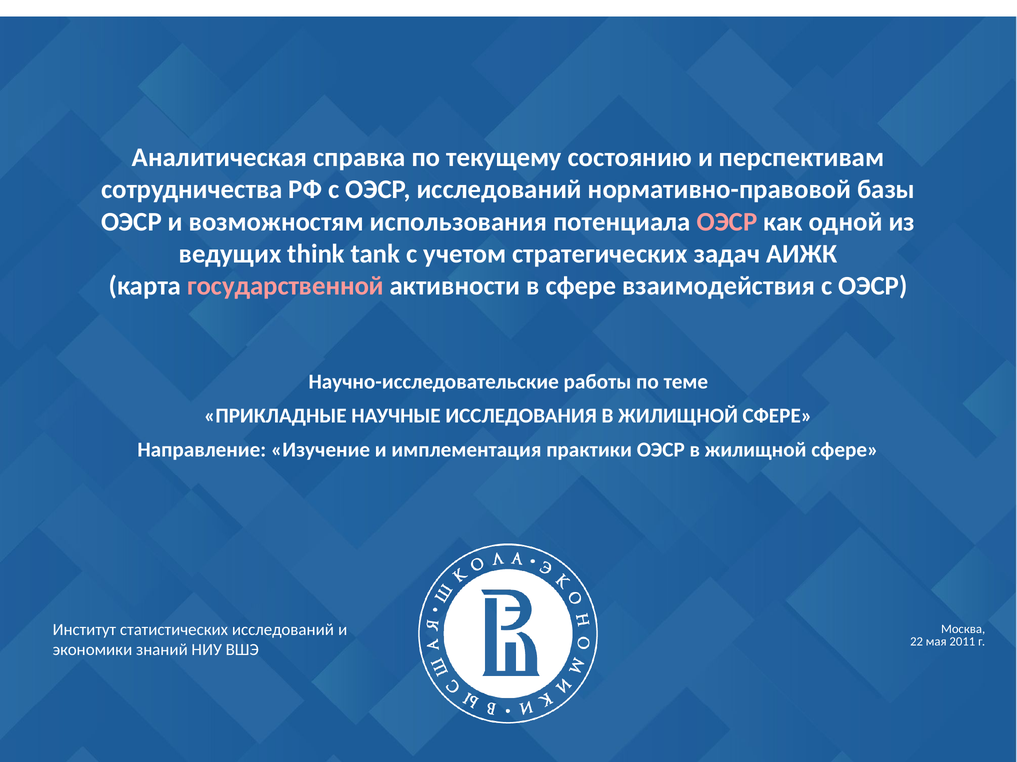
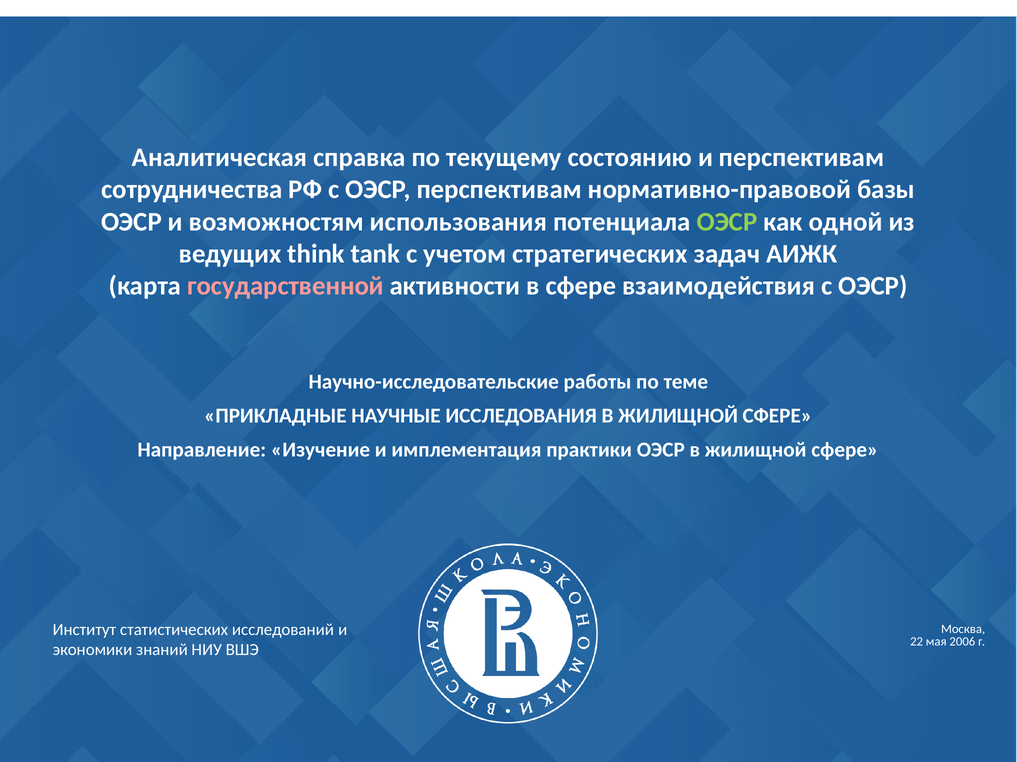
ОЭСР исследований: исследований -> перспективам
ОЭСР at (727, 222) colour: pink -> light green
2011: 2011 -> 2006
